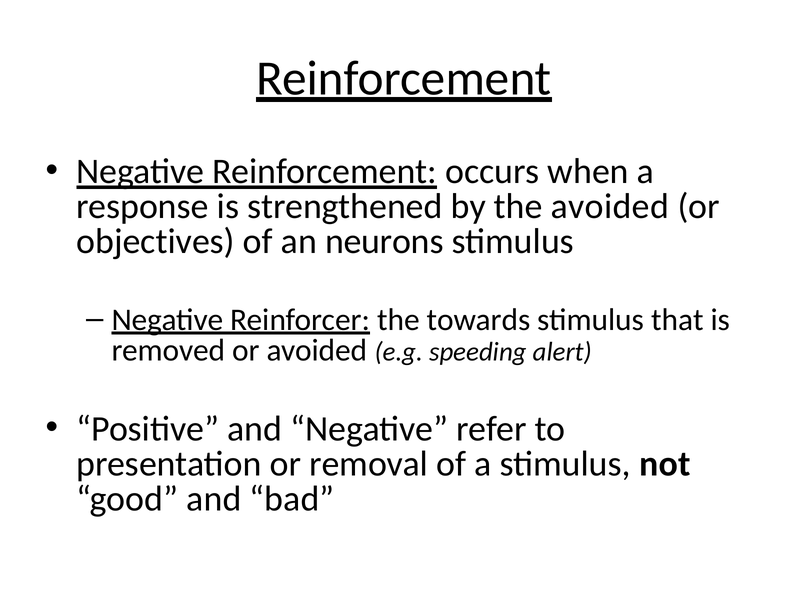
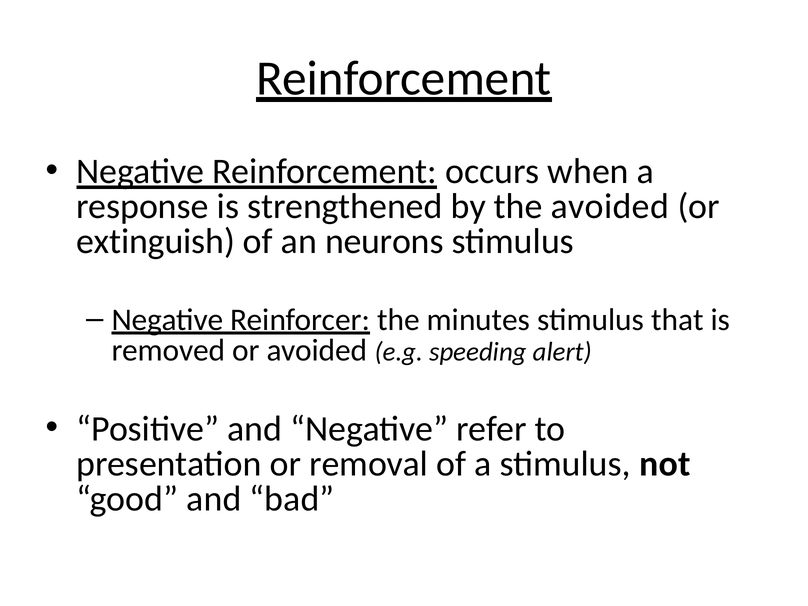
objectives: objectives -> extinguish
towards: towards -> minutes
